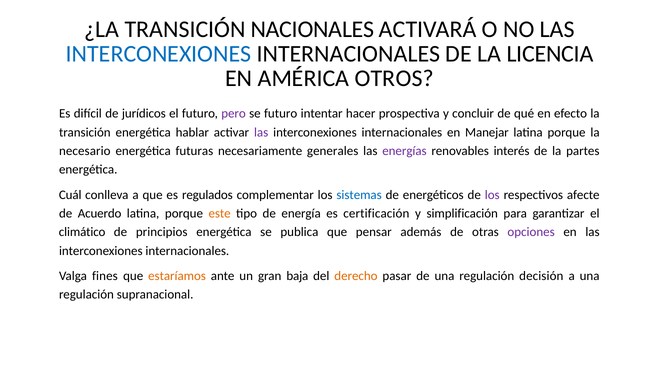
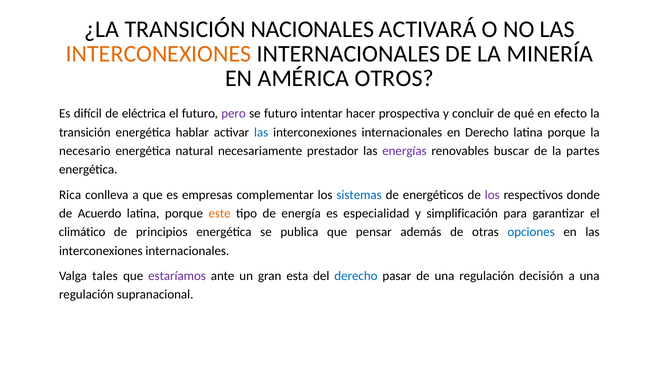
INTERCONEXIONES at (159, 54) colour: blue -> orange
LICENCIA: LICENCIA -> MINERÍA
jurídicos: jurídicos -> eléctrica
las at (261, 132) colour: purple -> blue
en Manejar: Manejar -> Derecho
futuras: futuras -> natural
generales: generales -> prestador
interés: interés -> buscar
Cuál: Cuál -> Rica
regulados: regulados -> empresas
afecte: afecte -> donde
certificación: certificación -> especialidad
opciones colour: purple -> blue
fines: fines -> tales
estaríamos colour: orange -> purple
baja: baja -> esta
derecho at (356, 276) colour: orange -> blue
